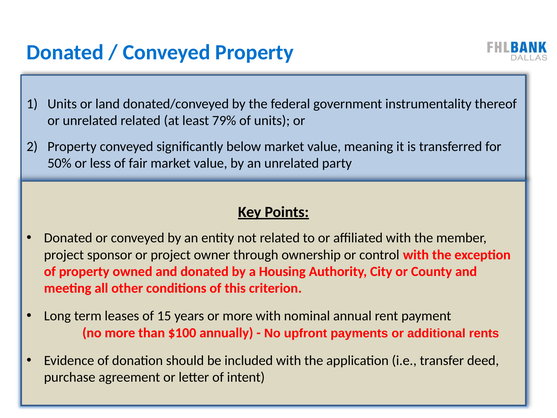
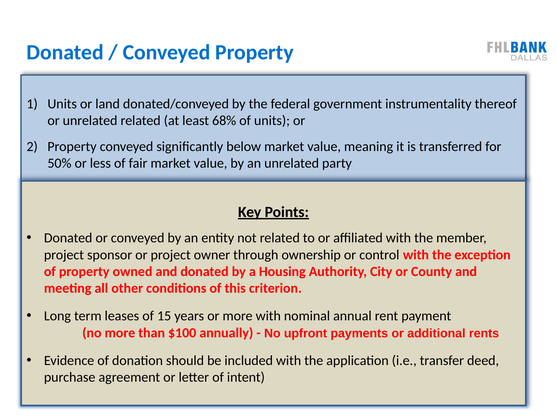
79%: 79% -> 68%
